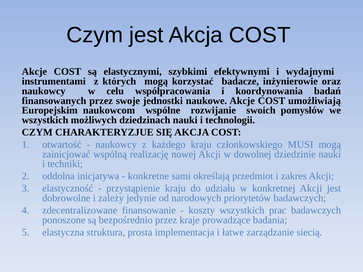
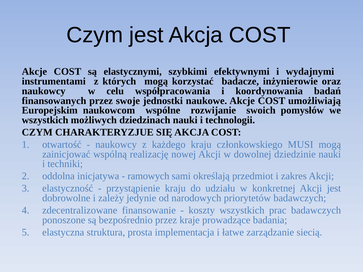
konkretne: konkretne -> ramowych
